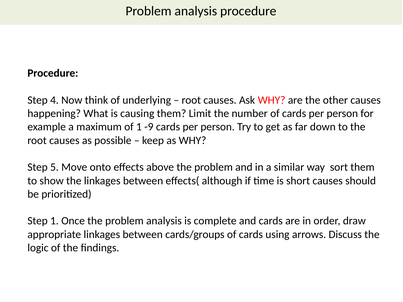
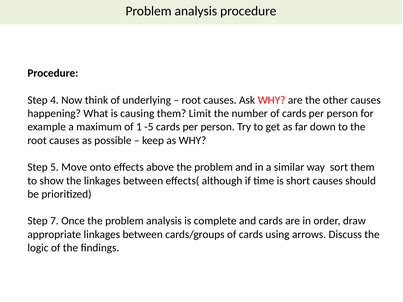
-9: -9 -> -5
Step 1: 1 -> 7
